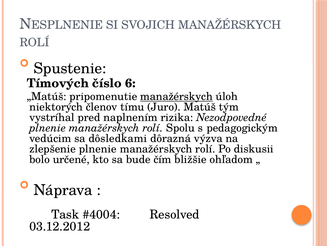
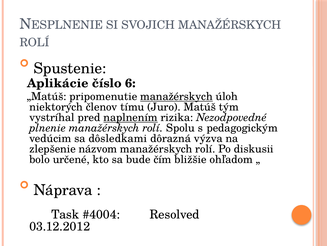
Tímových: Tímových -> Aplikácie
naplnením underline: none -> present
zlepšenie plnenie: plnenie -> názvom
